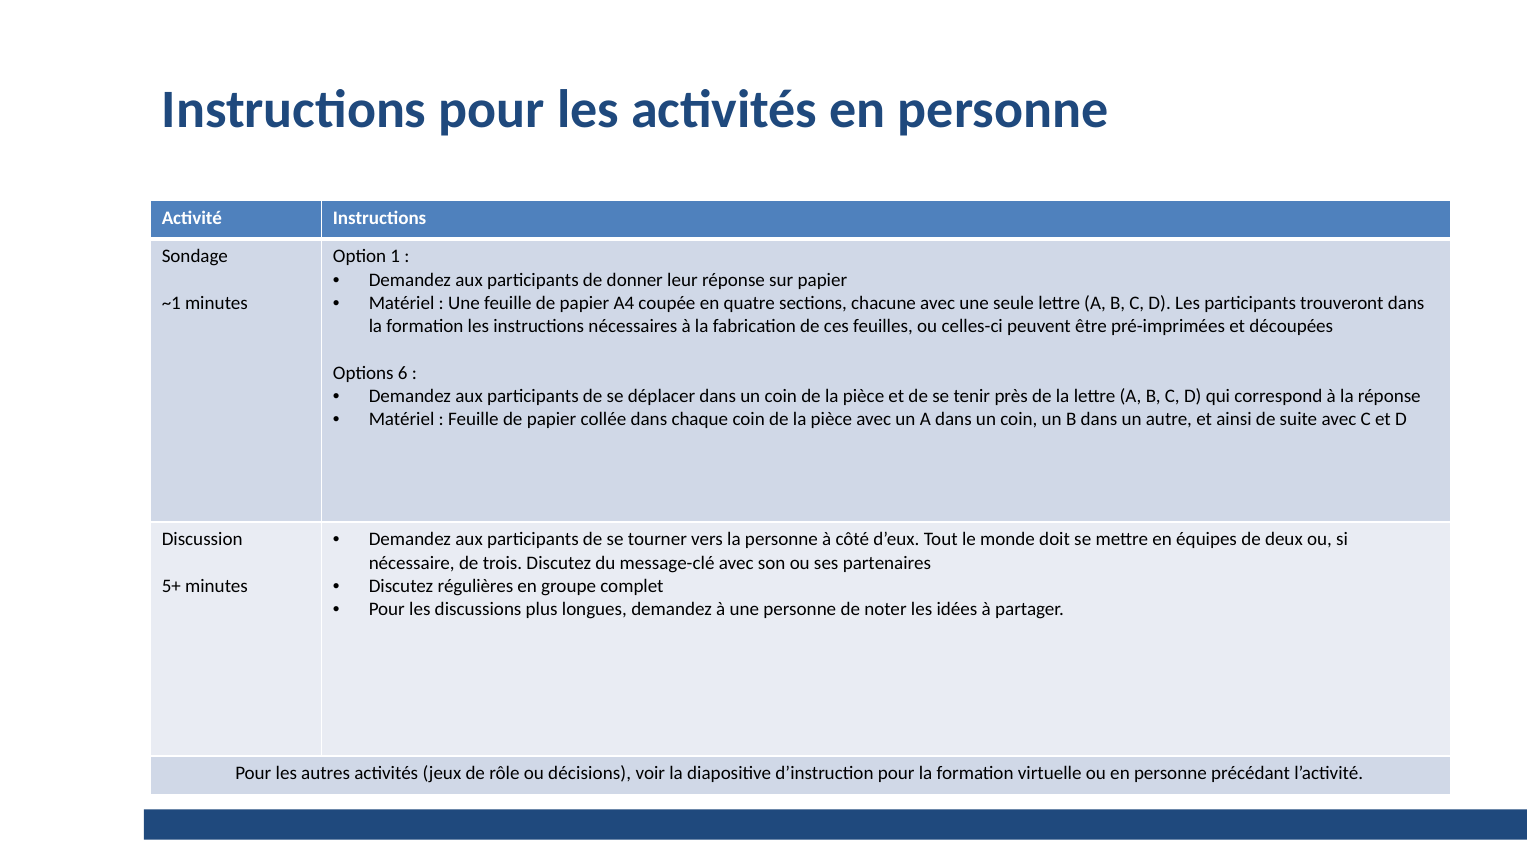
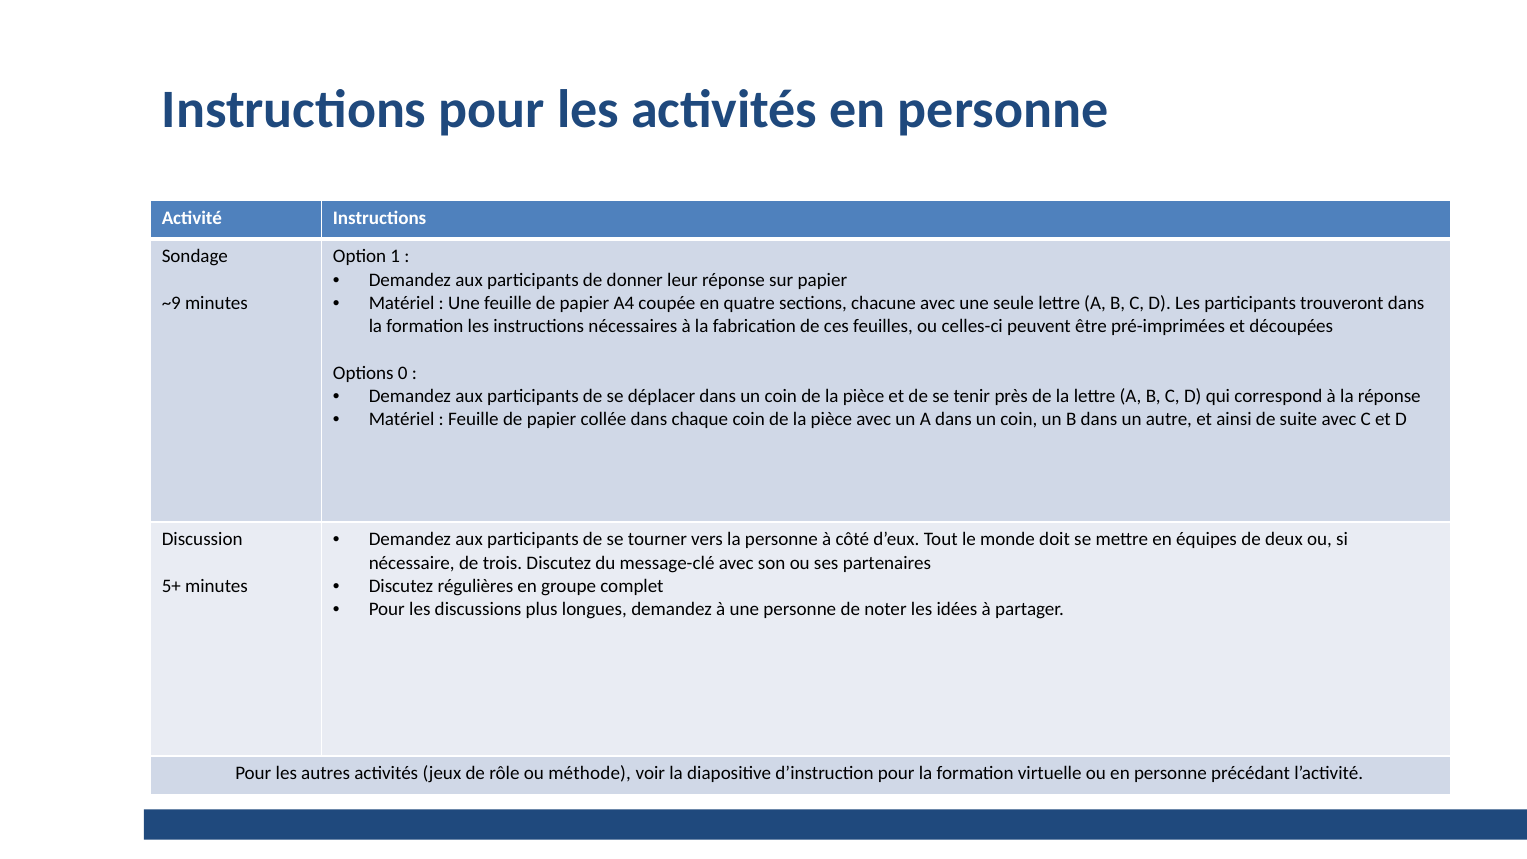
~1: ~1 -> ~9
6: 6 -> 0
décisions: décisions -> méthode
